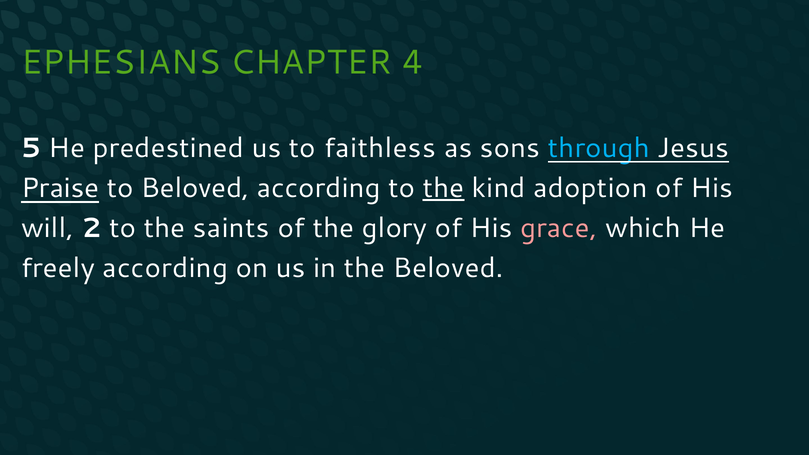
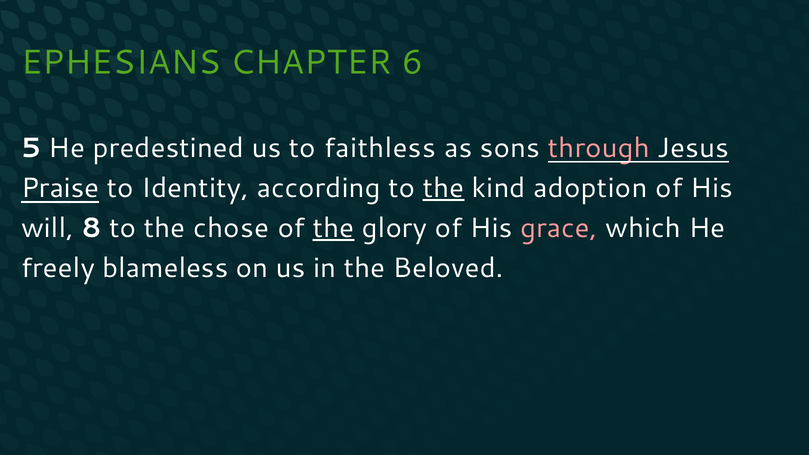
4: 4 -> 6
through colour: light blue -> pink
to Beloved: Beloved -> Identity
2: 2 -> 8
saints: saints -> chose
the at (333, 228) underline: none -> present
freely according: according -> blameless
